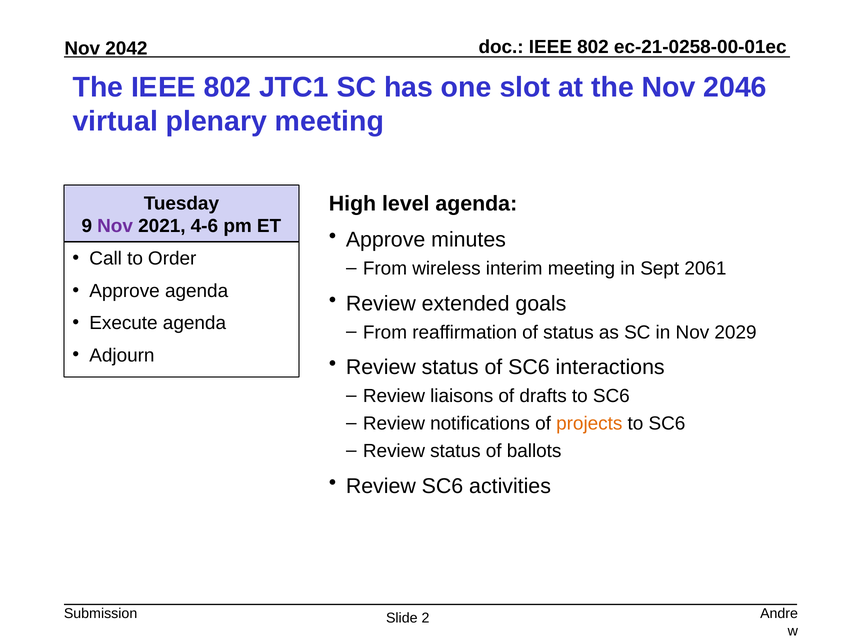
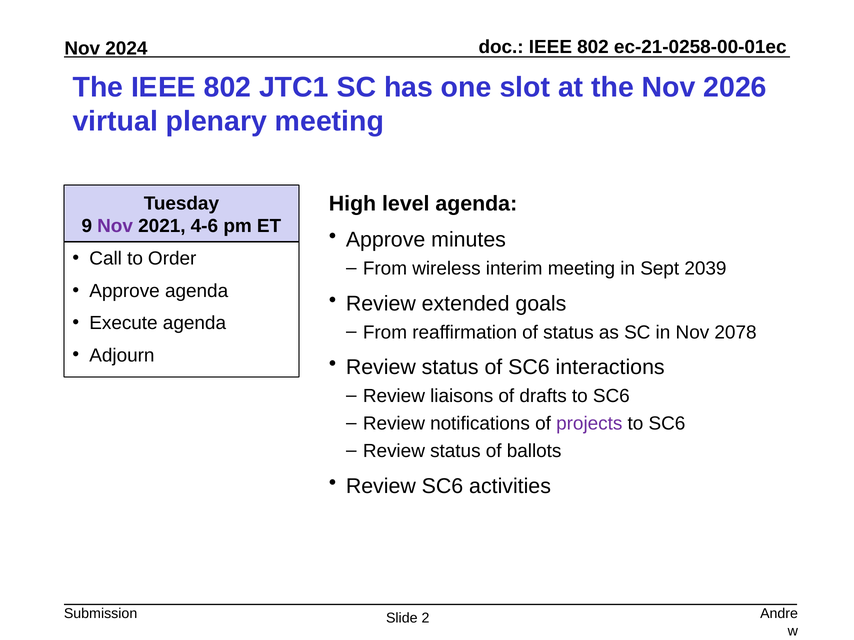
2042: 2042 -> 2024
2046: 2046 -> 2026
2061: 2061 -> 2039
2029: 2029 -> 2078
projects colour: orange -> purple
